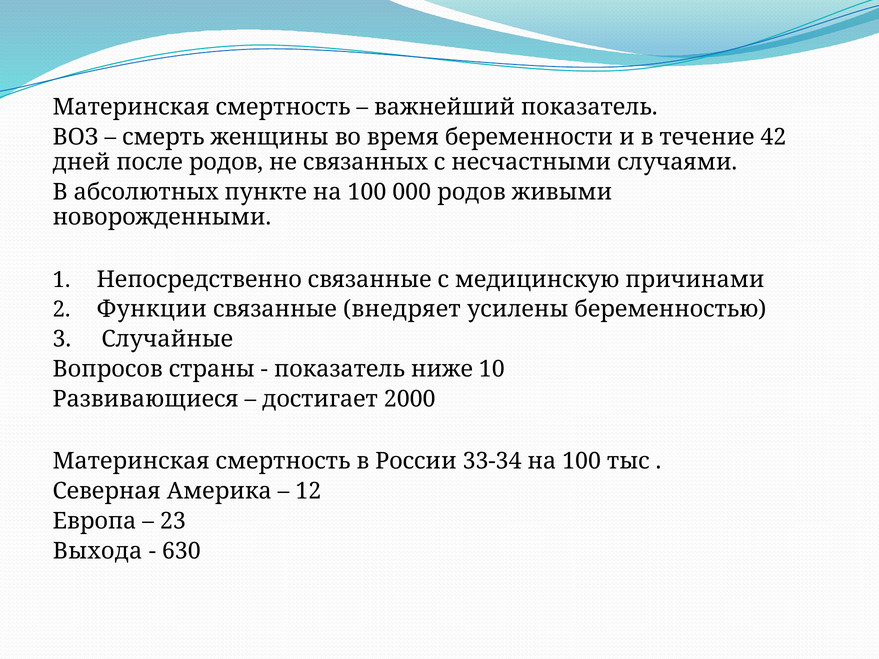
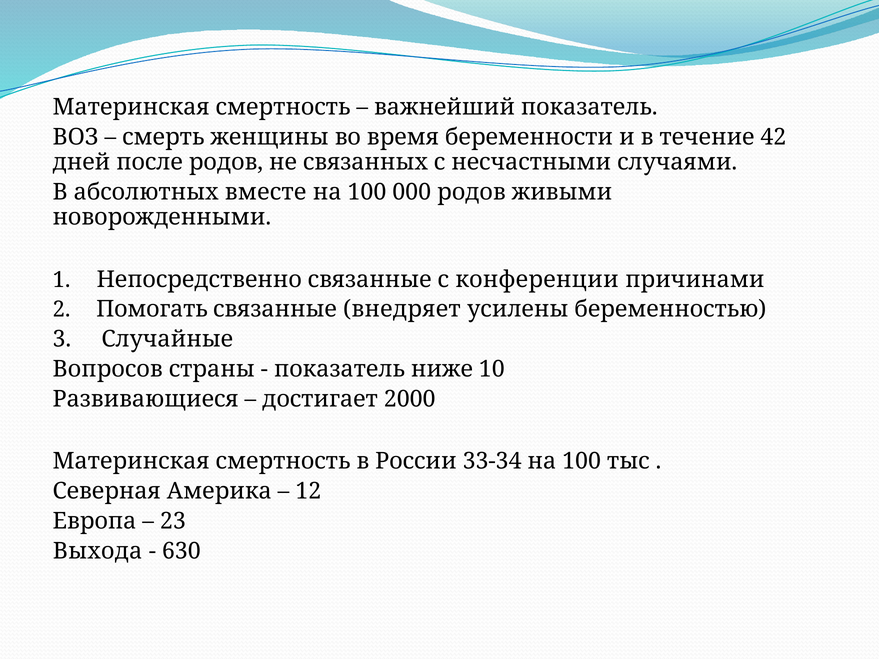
пункте: пункте -> вместе
медицинскую: медицинскую -> конференции
Функции: Функции -> Помогать
